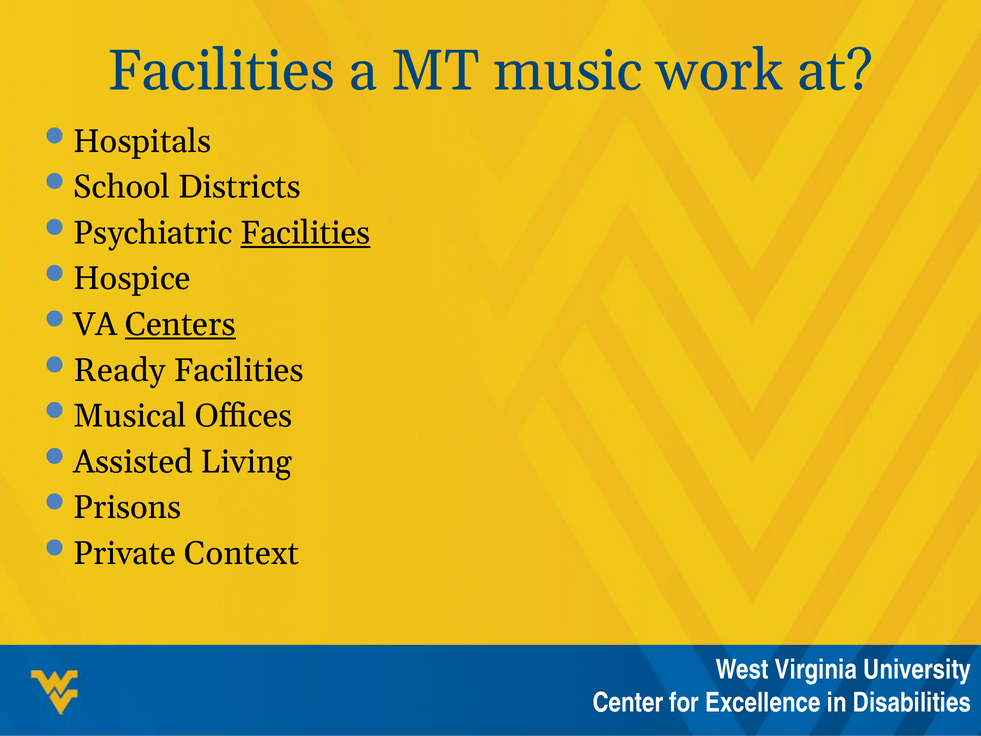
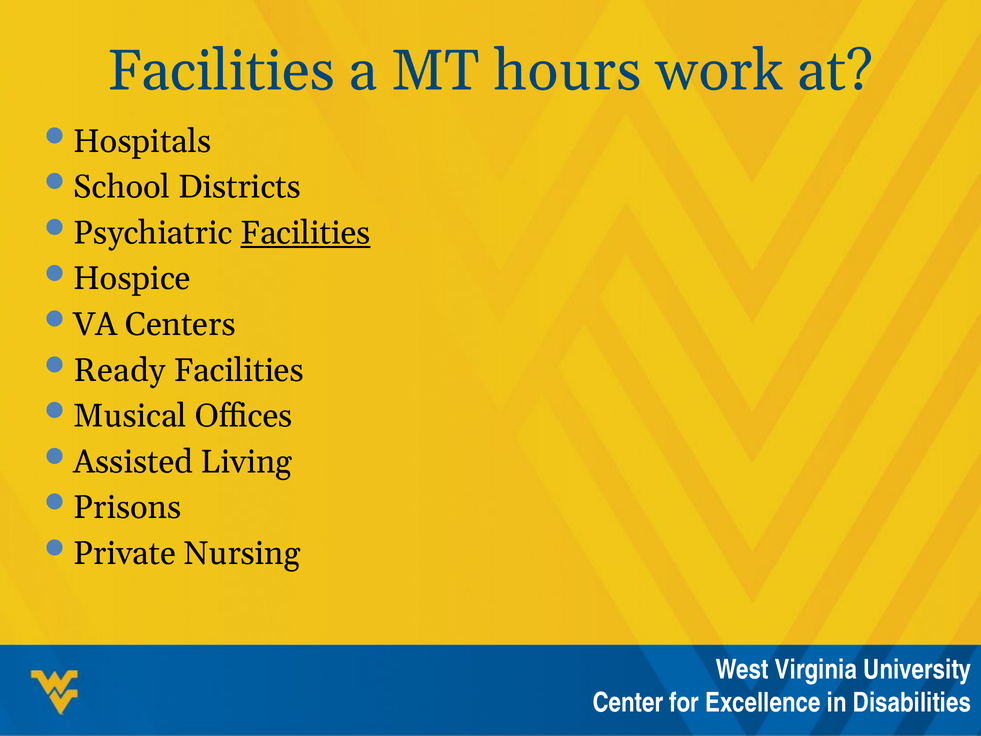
music: music -> hours
Centers underline: present -> none
Context: Context -> Nursing
